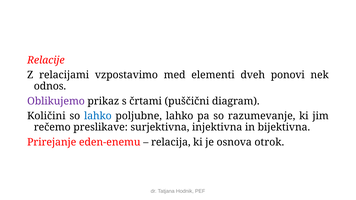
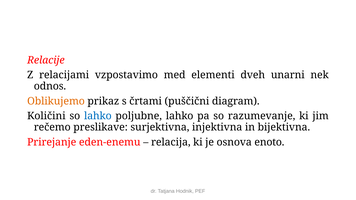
ponovi: ponovi -> unarni
Oblikujemo colour: purple -> orange
otrok: otrok -> enoto
